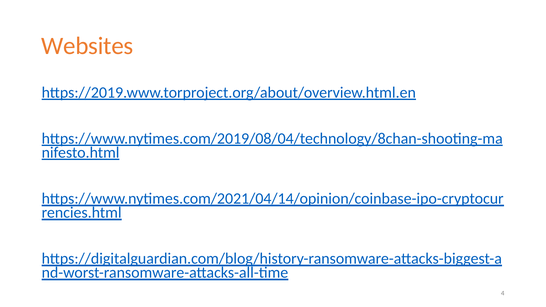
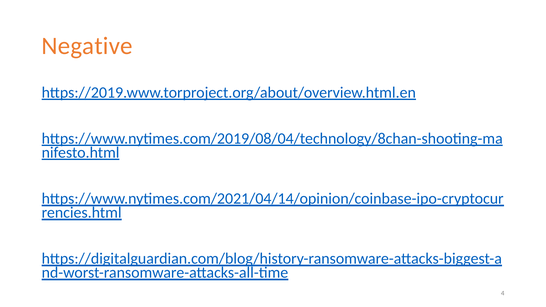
Websites: Websites -> Negative
